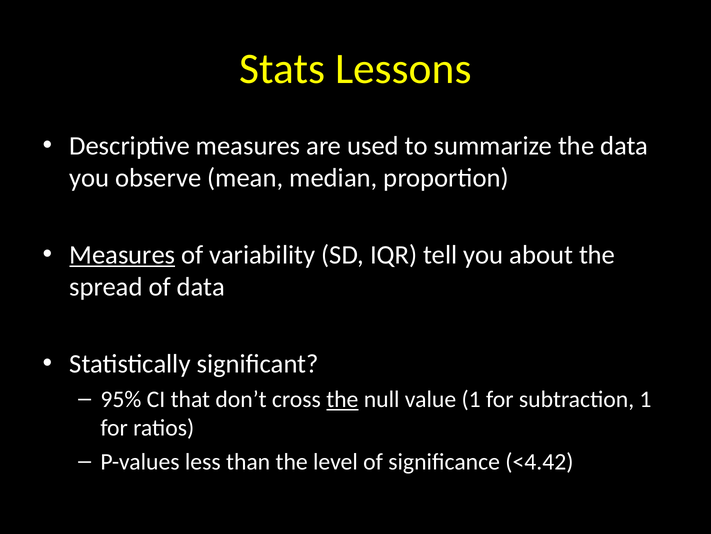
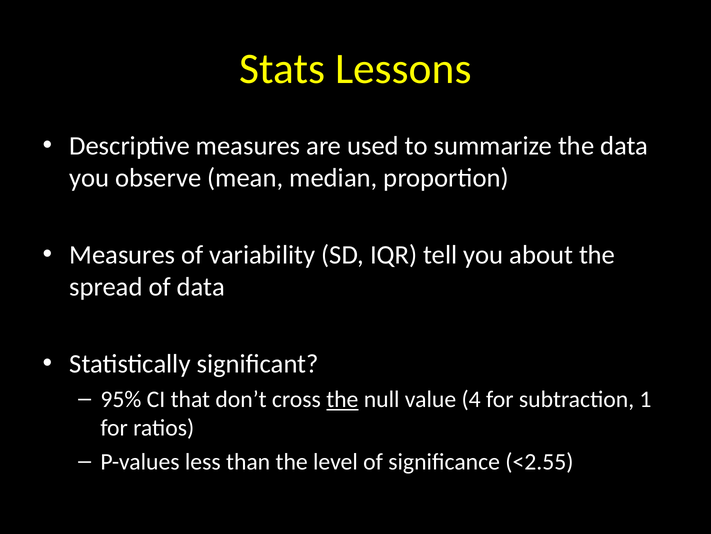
Measures at (122, 255) underline: present -> none
value 1: 1 -> 4
<4.42: <4.42 -> <2.55
